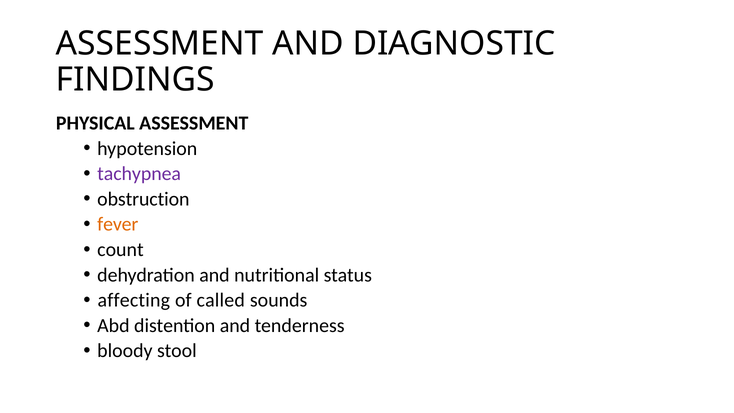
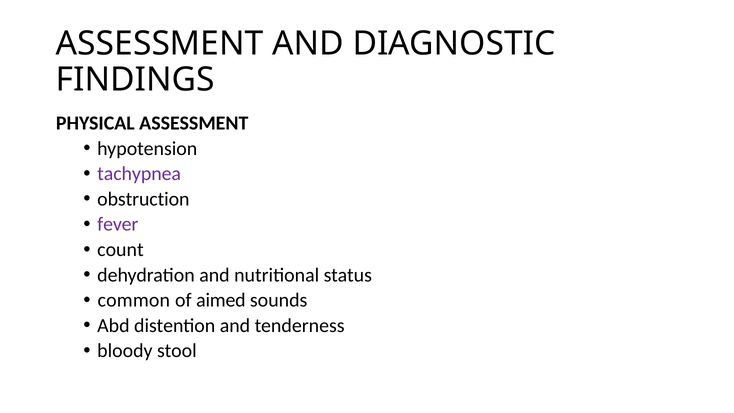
fever colour: orange -> purple
affecting: affecting -> common
called: called -> aimed
